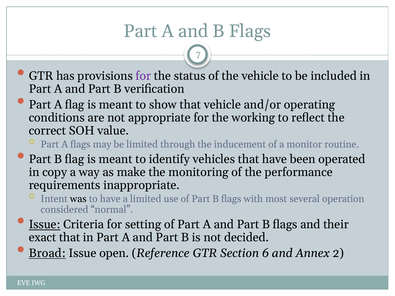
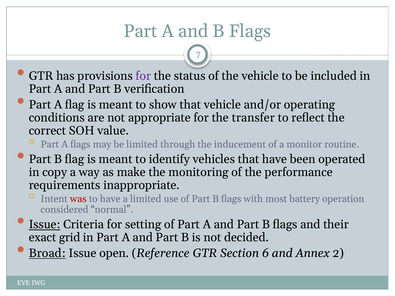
working: working -> transfer
was colour: black -> red
several: several -> battery
exact that: that -> grid
